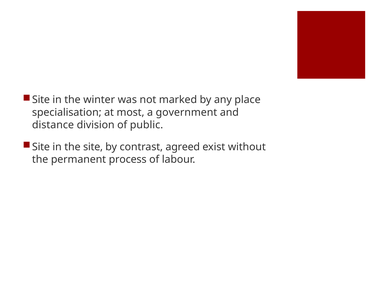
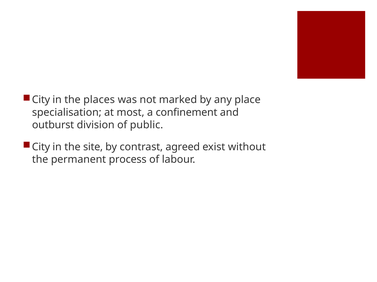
Site at (41, 100): Site -> City
winter: winter -> places
government: government -> confinement
distance: distance -> outburst
Site at (41, 147): Site -> City
